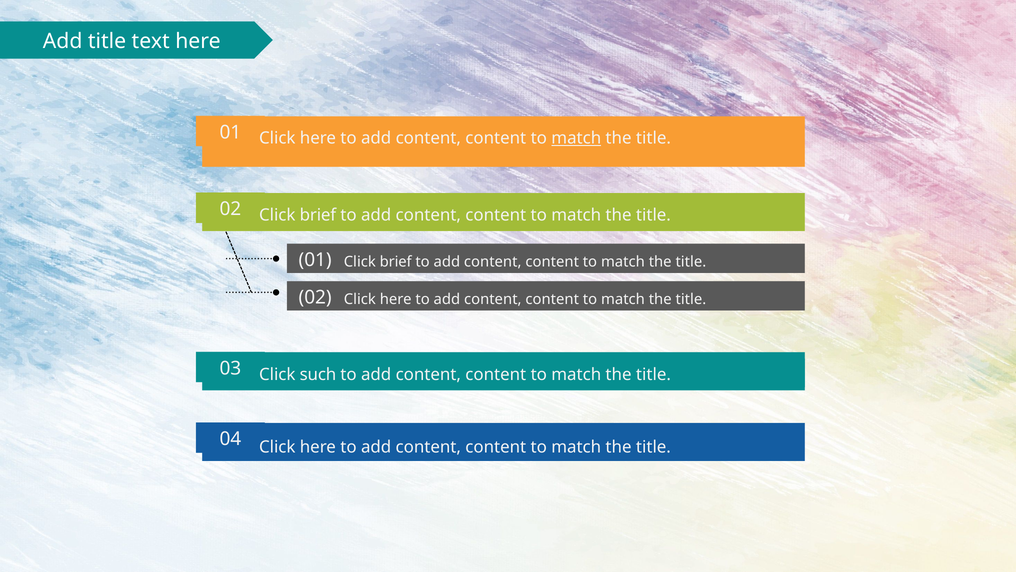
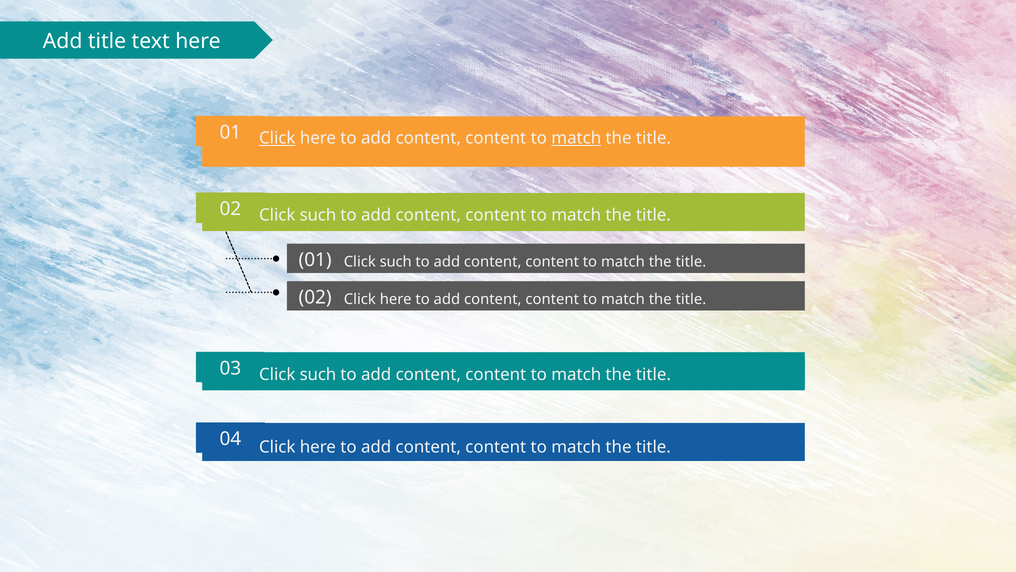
Click at (277, 138) underline: none -> present
02 Click brief: brief -> such
01 Click brief: brief -> such
